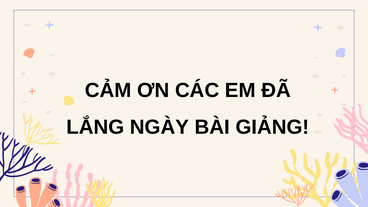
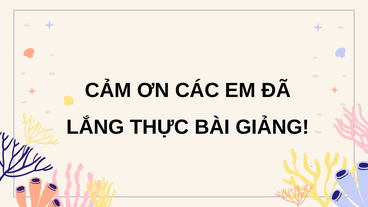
NGÀY: NGÀY -> THỰC
